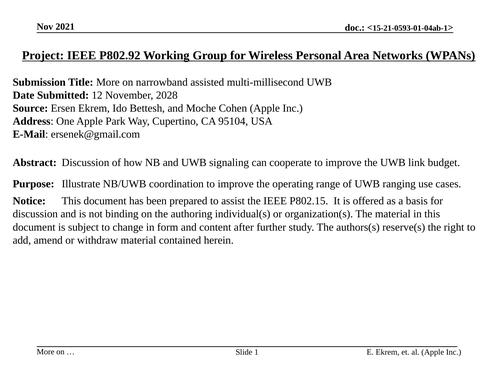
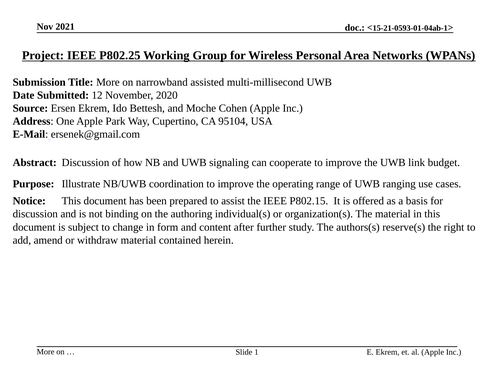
P802.92: P802.92 -> P802.25
2028: 2028 -> 2020
